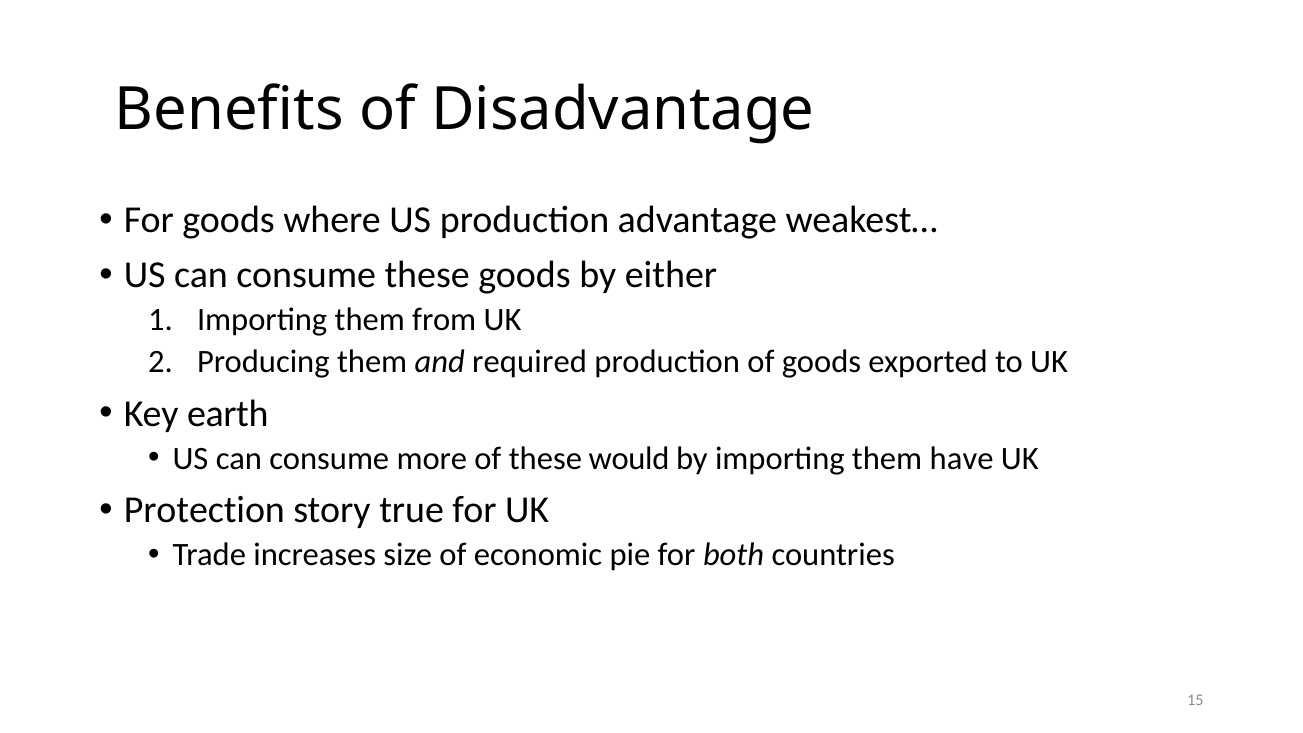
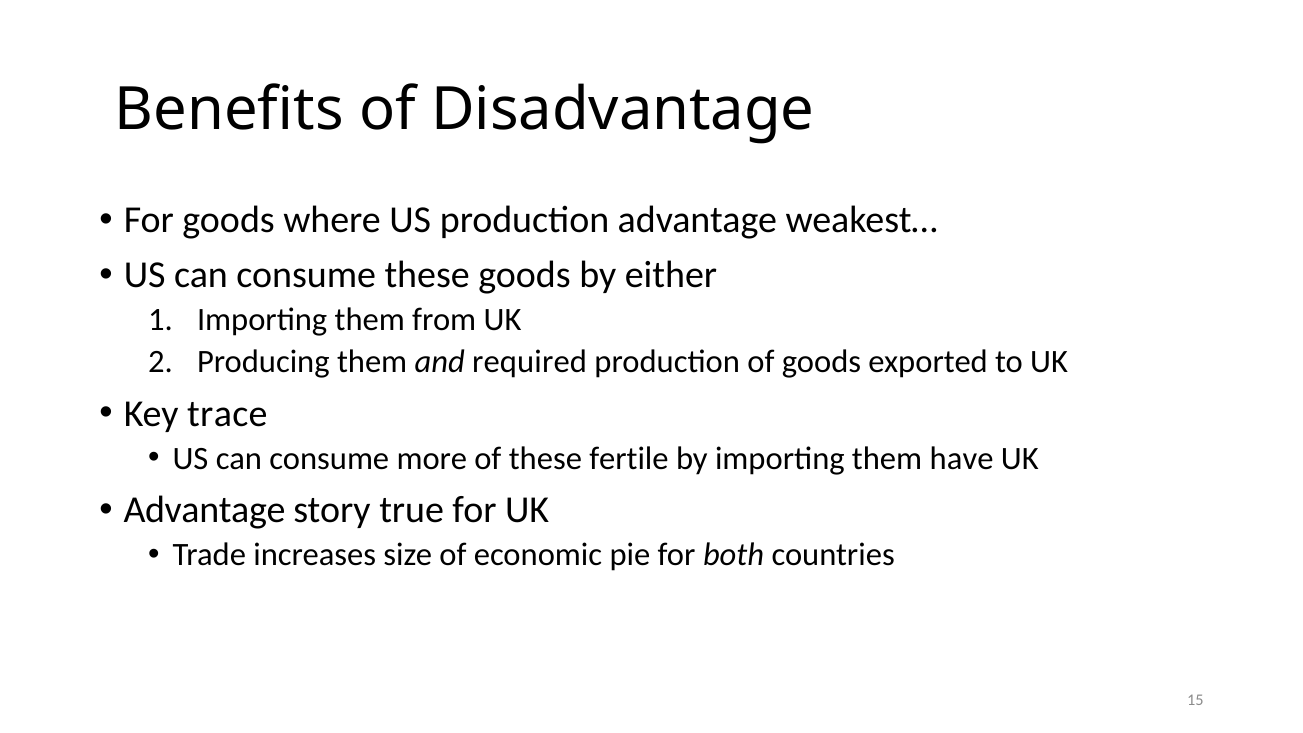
earth: earth -> trace
would: would -> fertile
Protection at (204, 510): Protection -> Advantage
